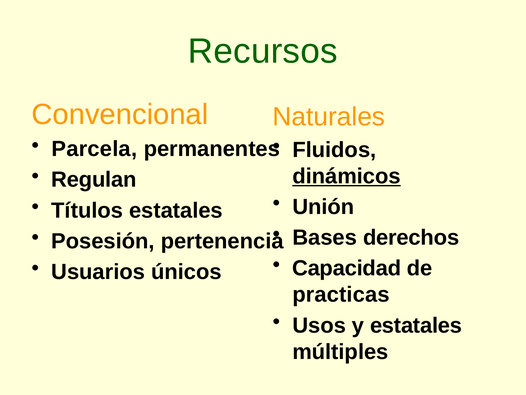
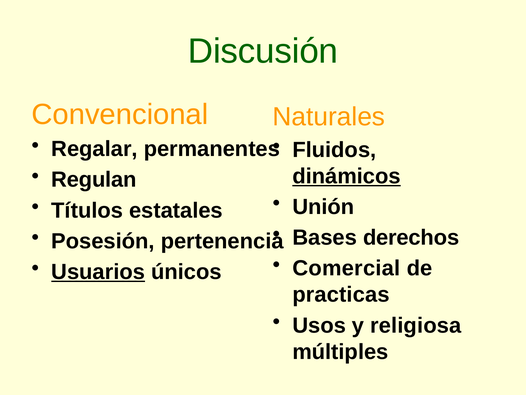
Recursos: Recursos -> Discusión
Parcela: Parcela -> Regalar
Capacidad: Capacidad -> Comercial
Usuarios underline: none -> present
y estatales: estatales -> religiosa
